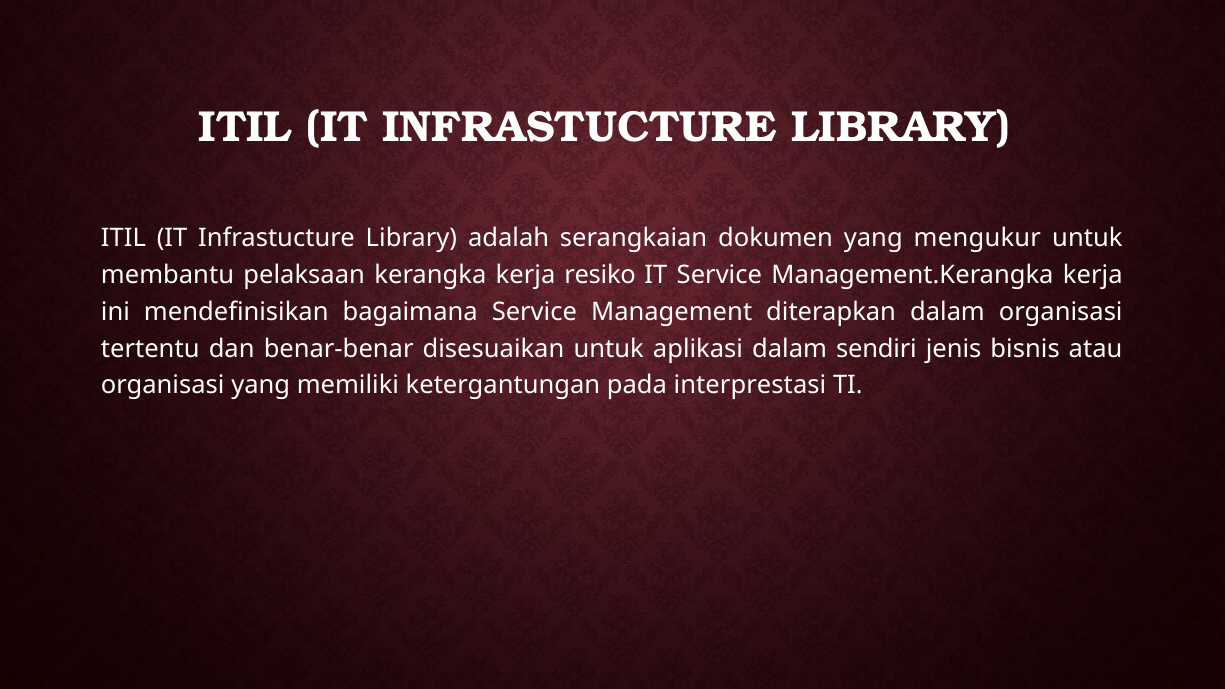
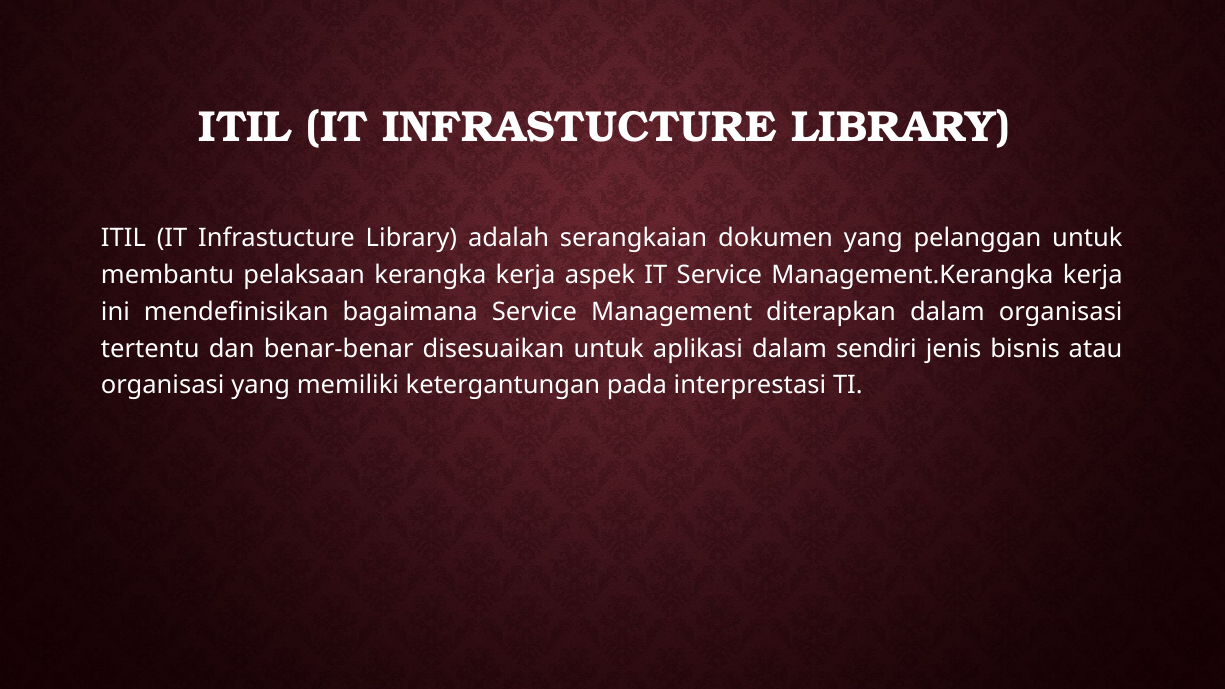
mengukur: mengukur -> pelanggan
resiko: resiko -> aspek
